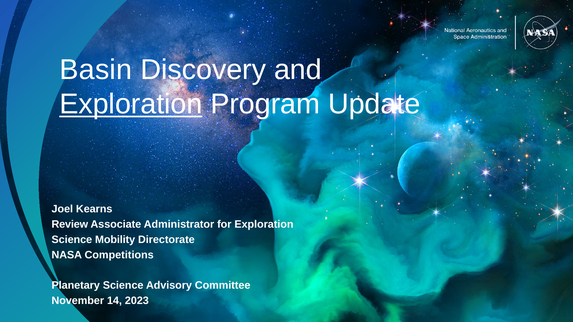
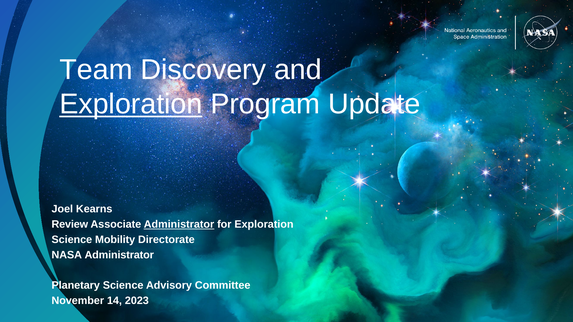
Basin: Basin -> Team
Administrator at (179, 225) underline: none -> present
NASA Competitions: Competitions -> Administrator
